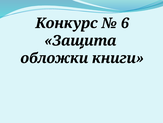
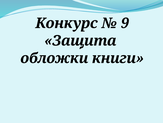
6: 6 -> 9
